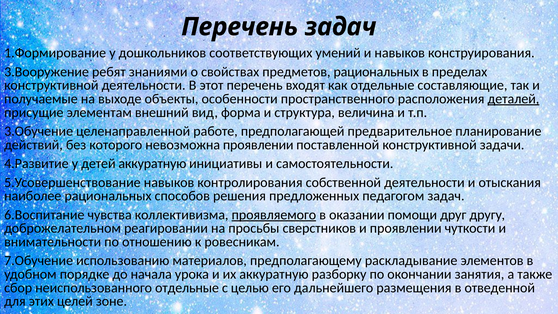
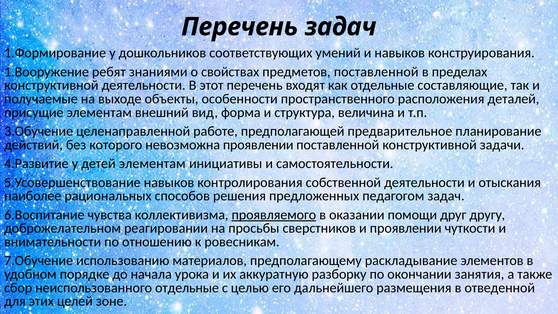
3.Вооружение: 3.Вооружение -> 1.Вооружение
предметов рациональных: рациональных -> поставленной
деталей underline: present -> none
детей аккуратную: аккуратную -> элементам
